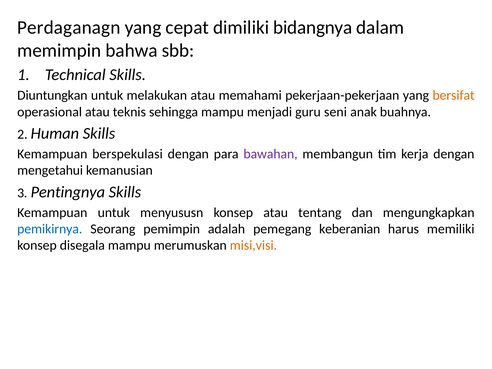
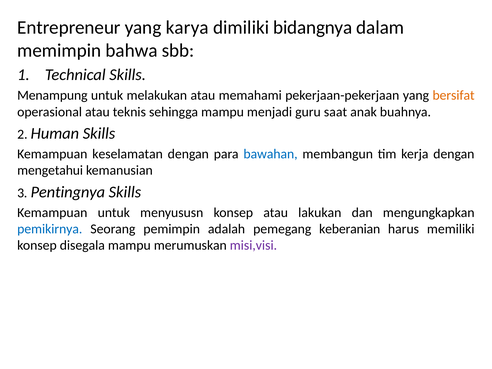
Perdaganagn: Perdaganagn -> Entrepreneur
cepat: cepat -> karya
Diuntungkan: Diuntungkan -> Menampung
seni: seni -> saat
berspekulasi: berspekulasi -> keselamatan
bawahan colour: purple -> blue
tentang: tentang -> lakukan
misi,visi colour: orange -> purple
